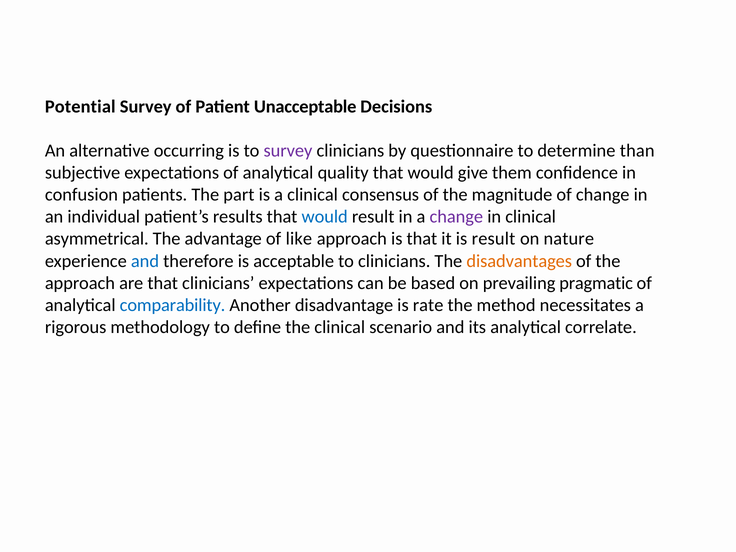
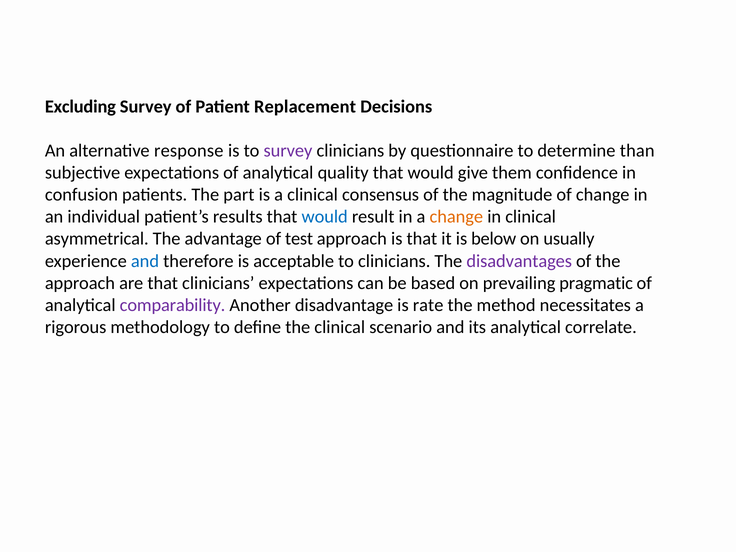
Potential: Potential -> Excluding
Unacceptable: Unacceptable -> Replacement
occurring: occurring -> response
change at (456, 217) colour: purple -> orange
like: like -> test
is result: result -> below
nature: nature -> usually
disadvantages colour: orange -> purple
comparability colour: blue -> purple
